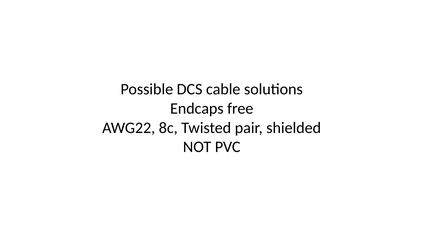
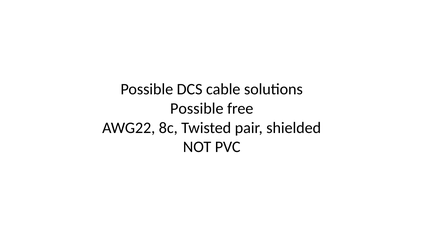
Endcaps at (197, 109): Endcaps -> Possible
